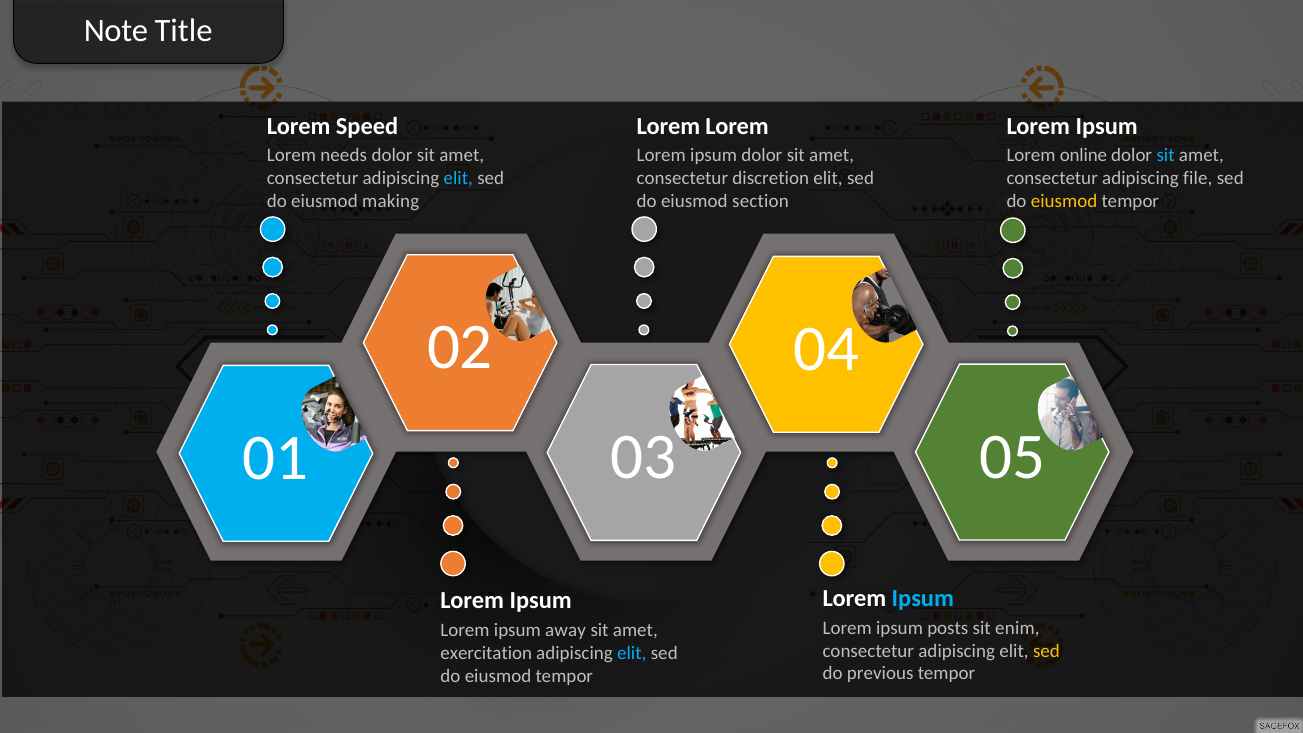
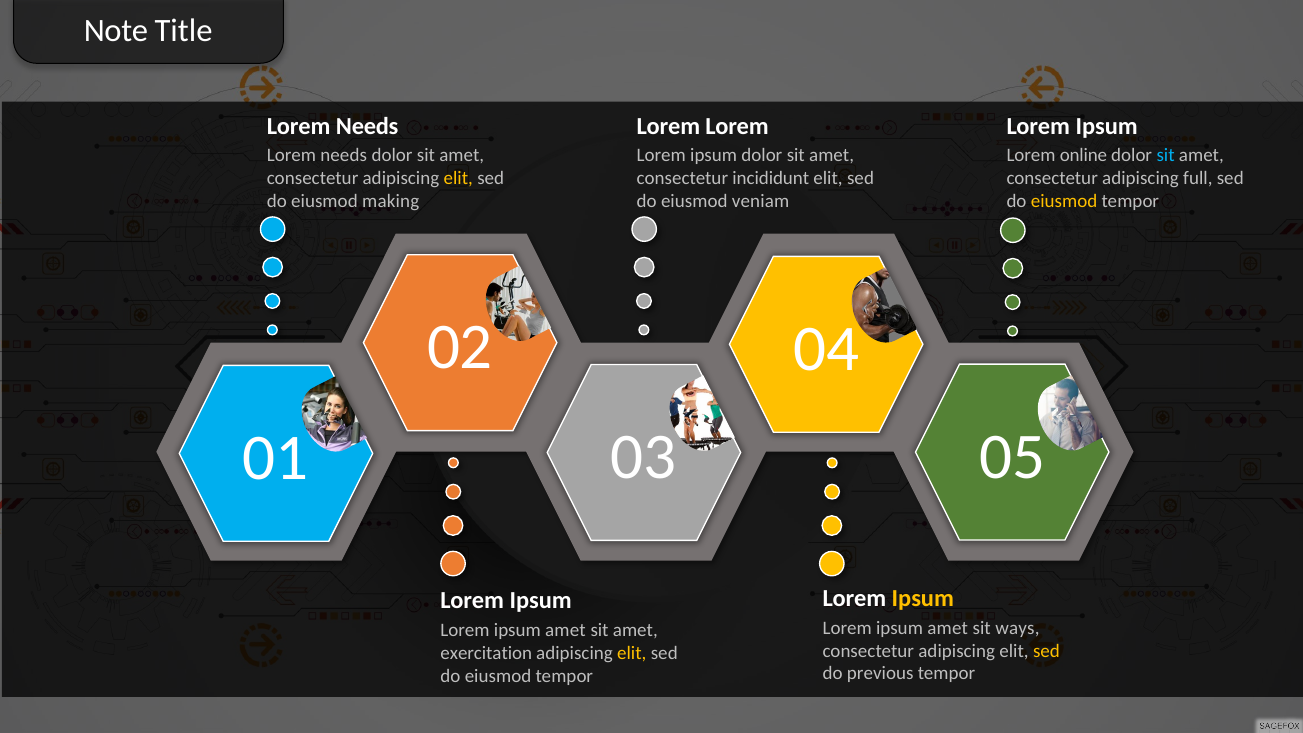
Speed at (367, 126): Speed -> Needs
elit at (458, 178) colour: light blue -> yellow
discretion: discretion -> incididunt
file: file -> full
section: section -> veniam
Ipsum at (923, 598) colour: light blue -> yellow
posts at (948, 628): posts -> amet
enim: enim -> ways
away at (566, 630): away -> amet
elit at (632, 653) colour: light blue -> yellow
